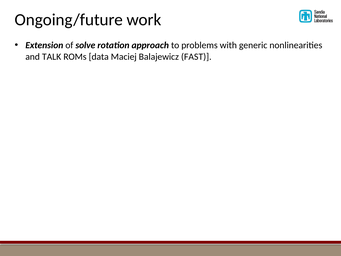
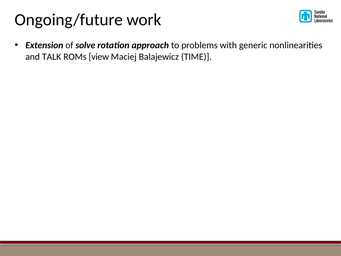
data: data -> view
FAST: FAST -> TIME
